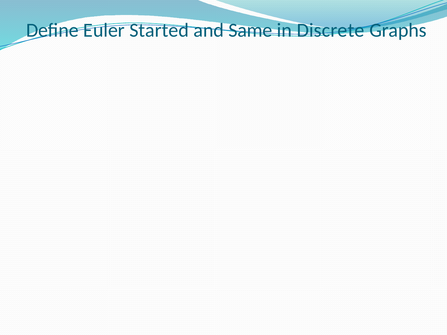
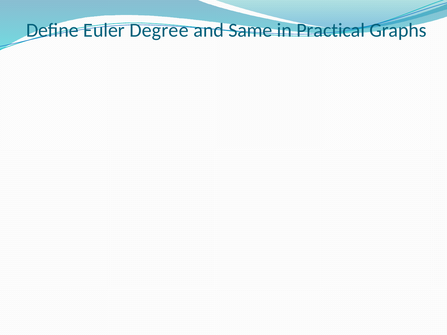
Started: Started -> Degree
Discrete: Discrete -> Practical
